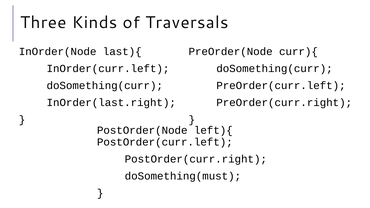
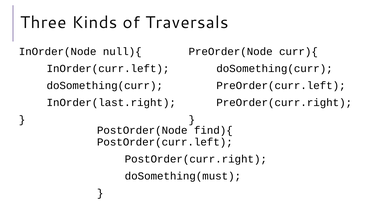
last){: last){ -> null){
left){: left){ -> find){
